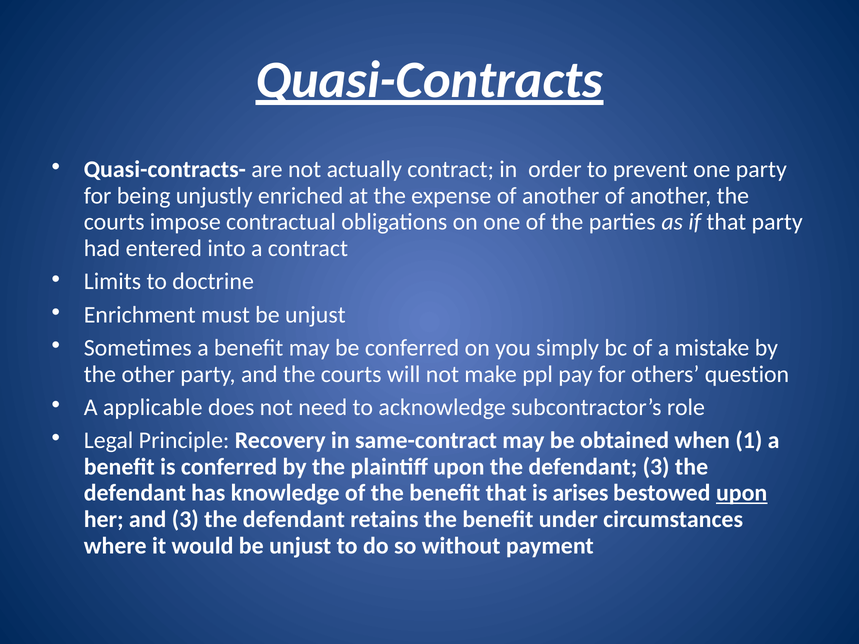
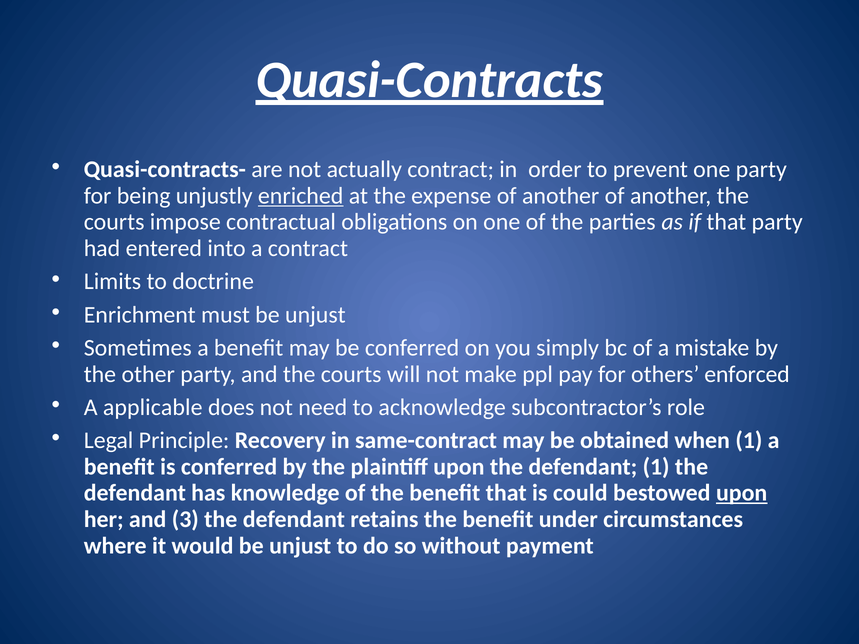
enriched underline: none -> present
question: question -> enforced
defendant 3: 3 -> 1
arises: arises -> could
